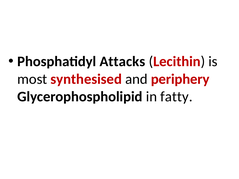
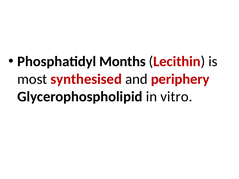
Attacks: Attacks -> Months
fatty: fatty -> vitro
